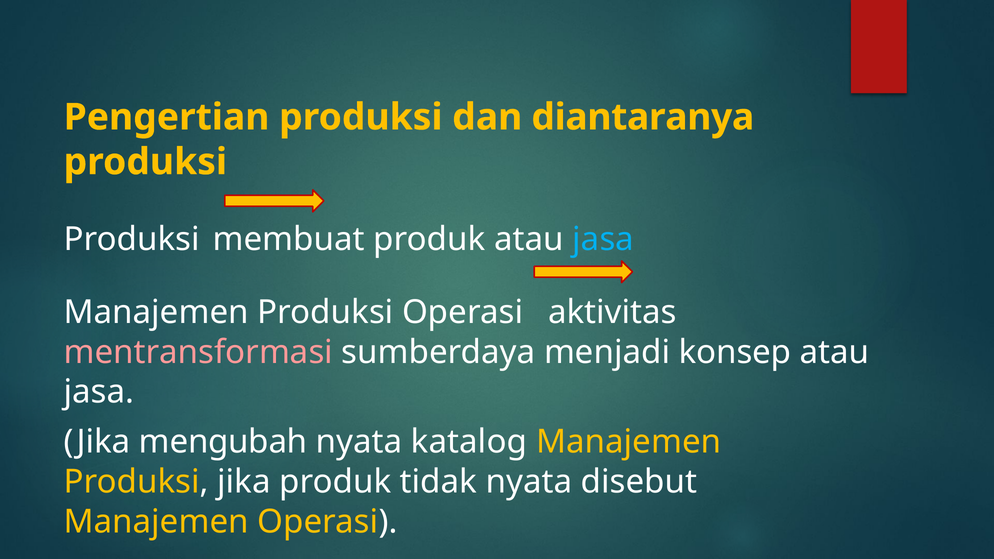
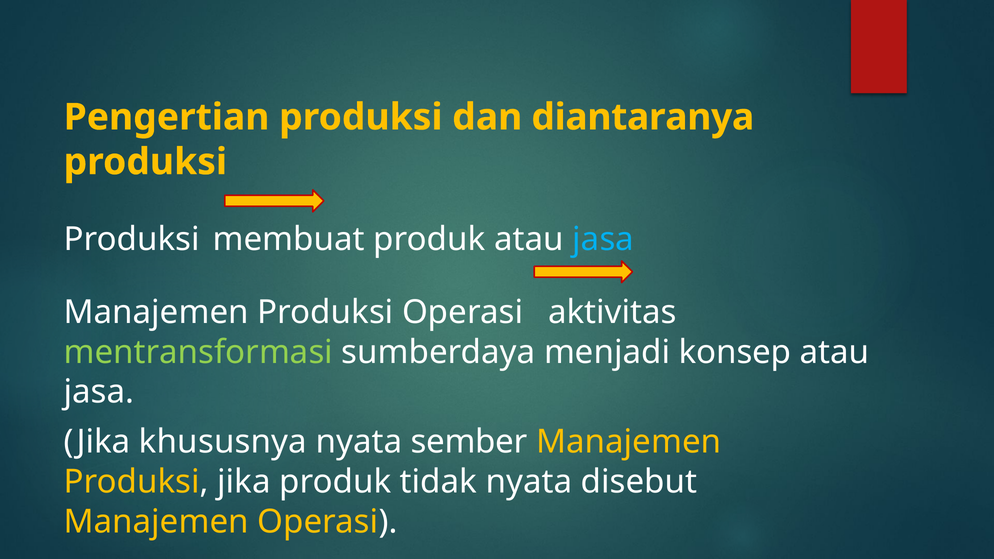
mentransformasi colour: pink -> light green
mengubah: mengubah -> khususnya
katalog: katalog -> sember
